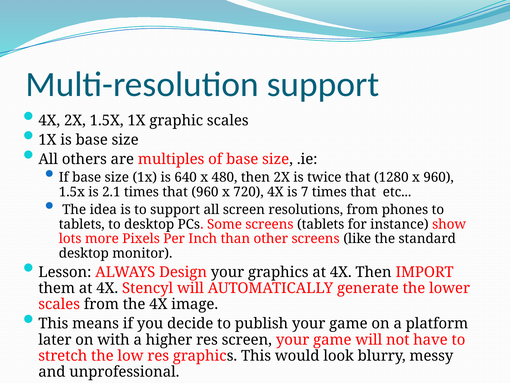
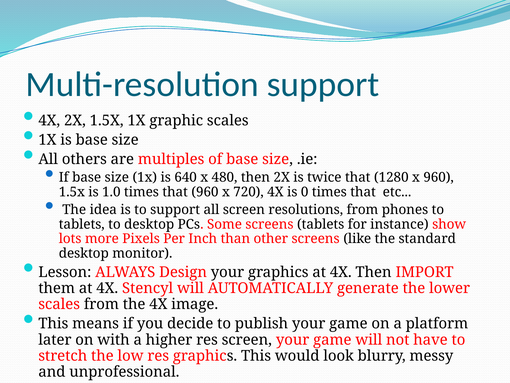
2.1: 2.1 -> 1.0
7: 7 -> 0
